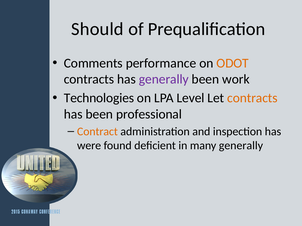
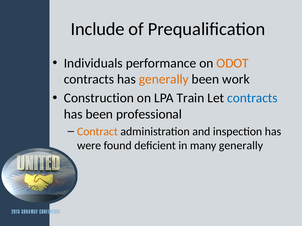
Should: Should -> Include
Comments: Comments -> Individuals
generally at (164, 79) colour: purple -> orange
Technologies: Technologies -> Construction
Level: Level -> Train
contracts at (252, 98) colour: orange -> blue
